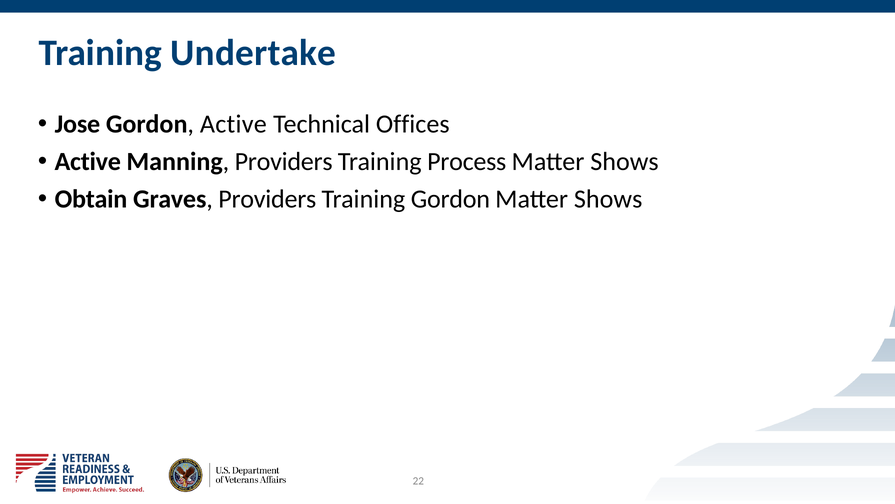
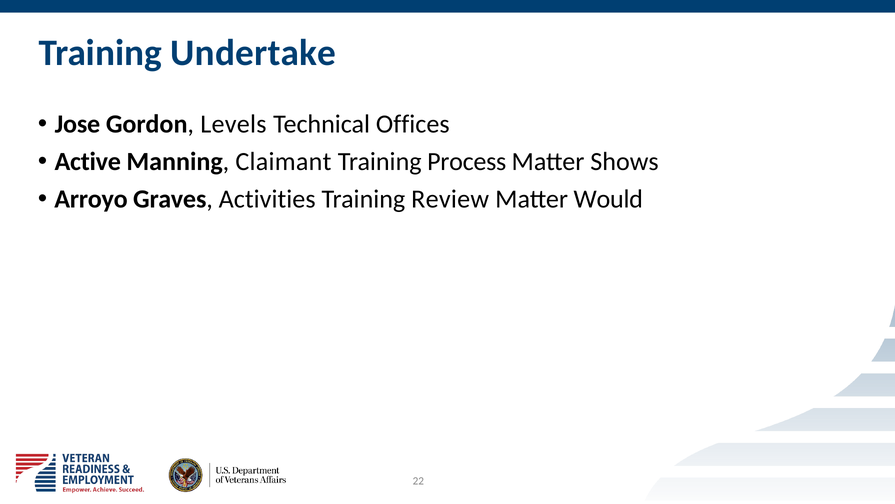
Gordon Active: Active -> Levels
Manning Providers: Providers -> Claimant
Obtain: Obtain -> Arroyo
Graves Providers: Providers -> Activities
Training Gordon: Gordon -> Review
Shows at (608, 199): Shows -> Would
